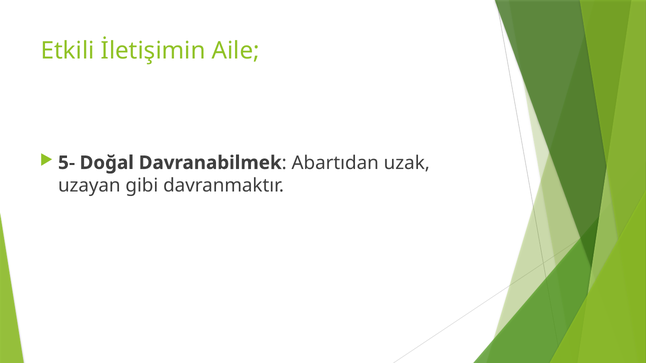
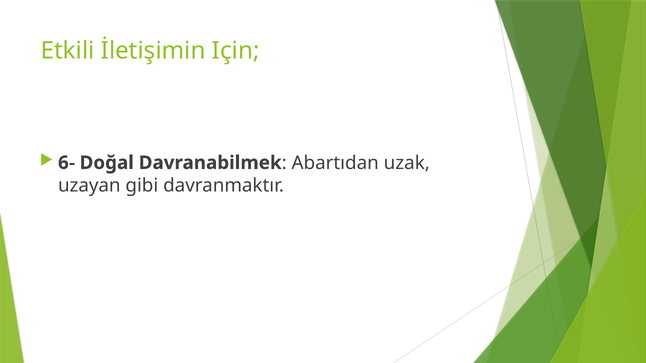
Aile: Aile -> Için
5-: 5- -> 6-
